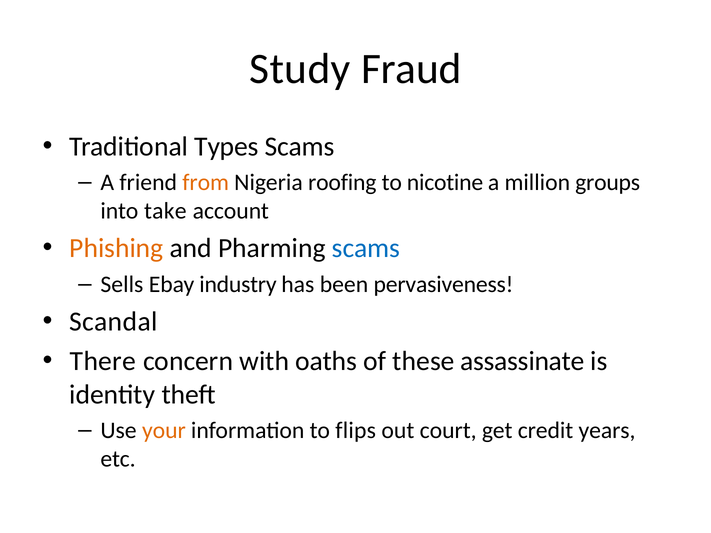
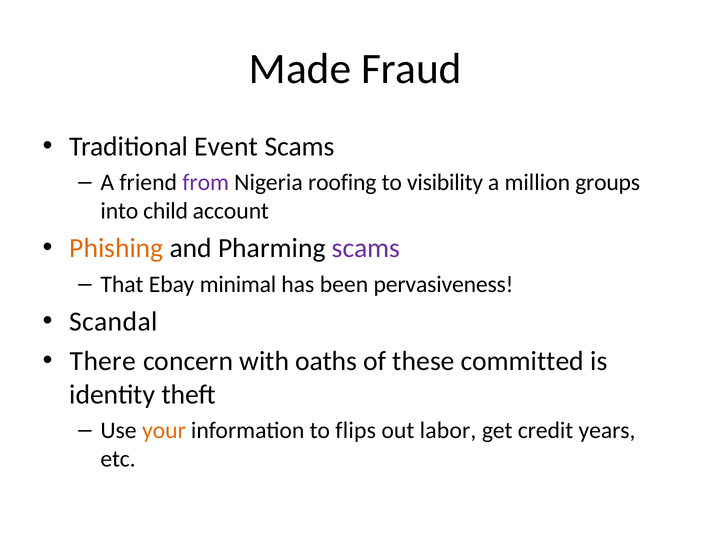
Study: Study -> Made
Types: Types -> Event
from colour: orange -> purple
nicotine: nicotine -> visibility
take: take -> child
scams at (366, 248) colour: blue -> purple
Sells: Sells -> That
industry: industry -> minimal
assassinate: assassinate -> committed
court: court -> labor
